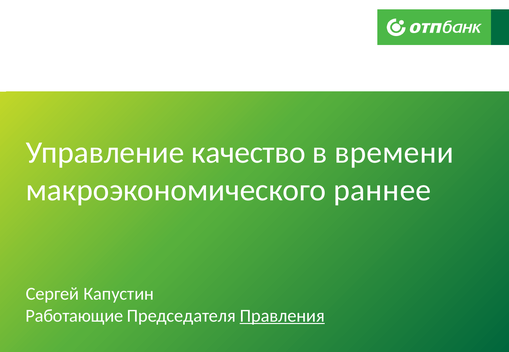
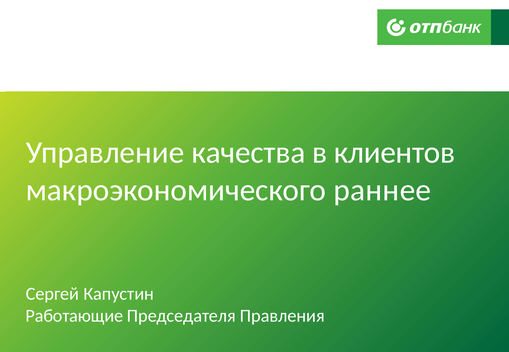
качество: качество -> качества
времени: времени -> клиентов
Правления underline: present -> none
